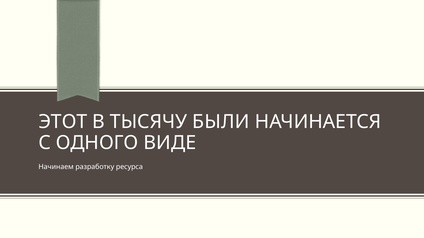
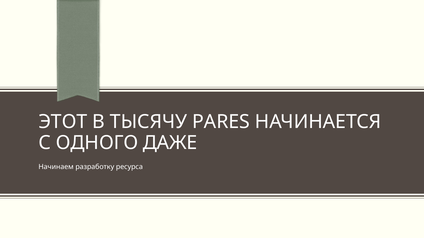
БЫЛИ: БЫЛИ -> PARES
ВИДЕ: ВИДЕ -> ДАЖЕ
